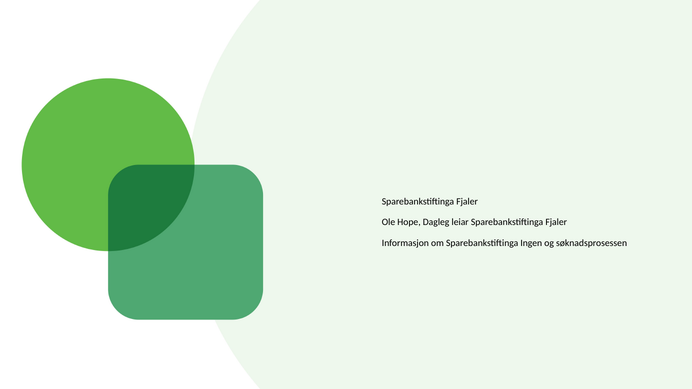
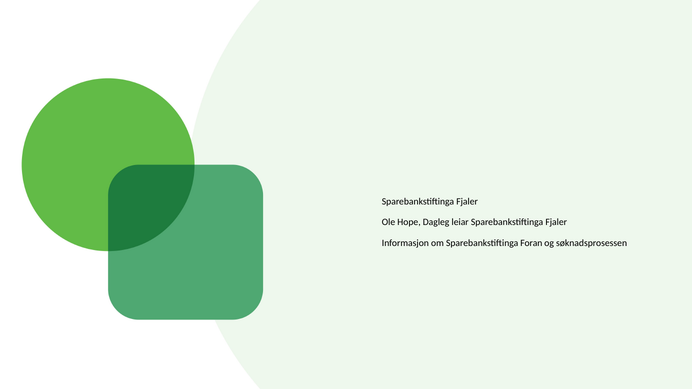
Ingen: Ingen -> Foran
